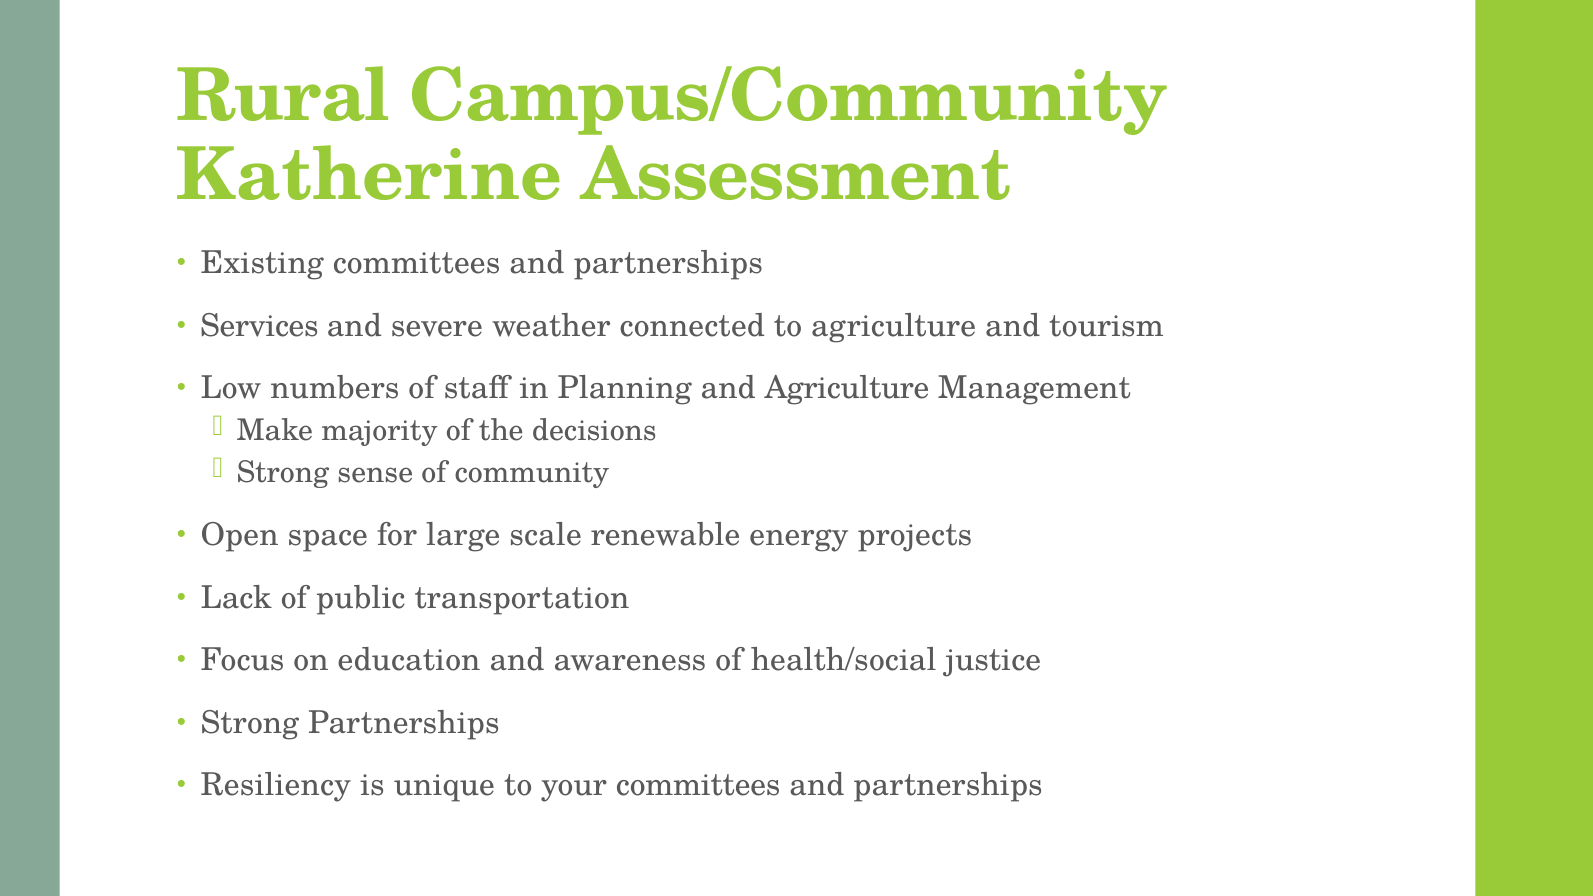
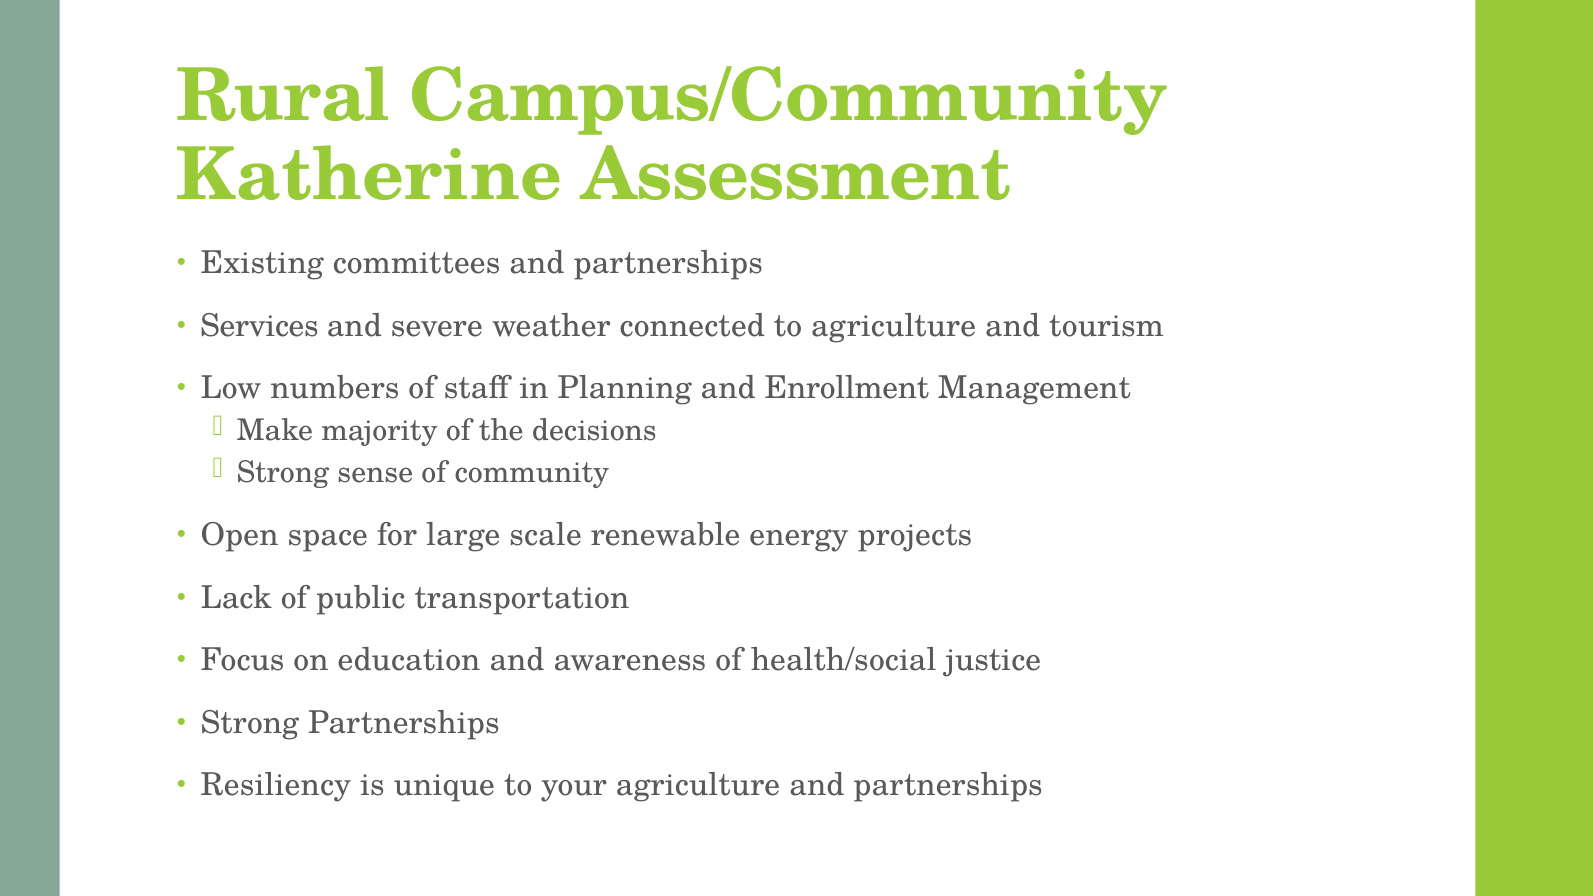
and Agriculture: Agriculture -> Enrollment
your committees: committees -> agriculture
